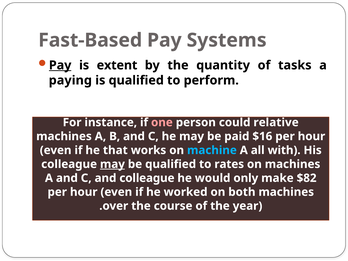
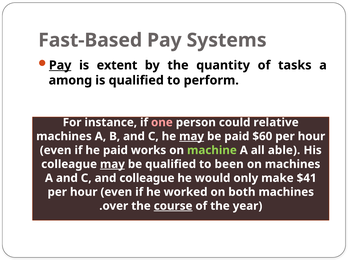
paying: paying -> among
may at (192, 136) underline: none -> present
$16: $16 -> $60
he that: that -> paid
machine colour: light blue -> light green
with: with -> able
rates: rates -> been
$82: $82 -> $41
course underline: none -> present
